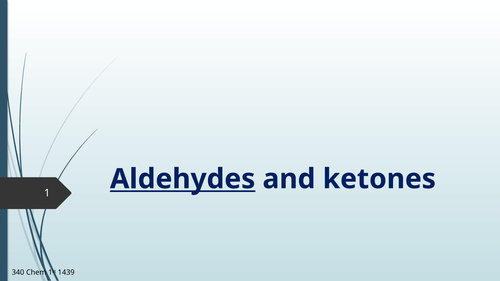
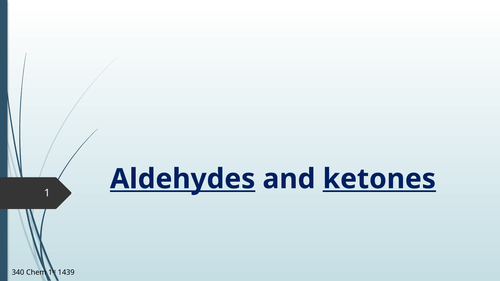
ketones underline: none -> present
